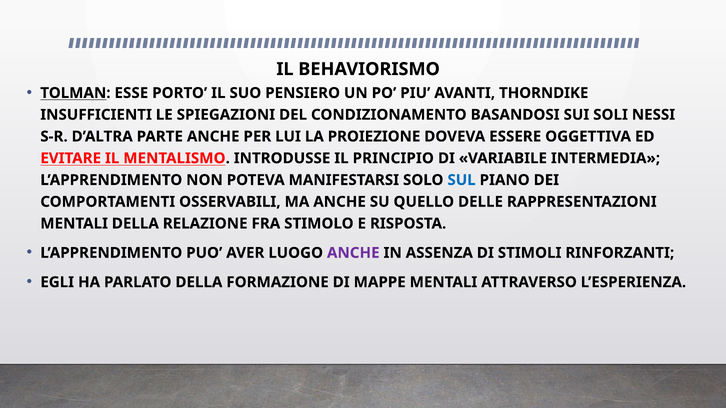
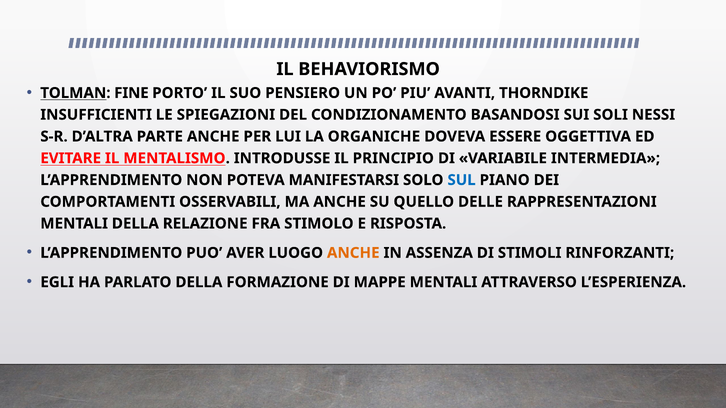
ESSE: ESSE -> FINE
PROIEZIONE: PROIEZIONE -> ORGANICHE
ANCHE at (353, 253) colour: purple -> orange
